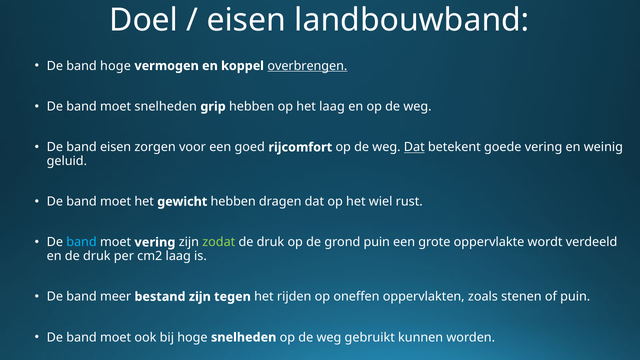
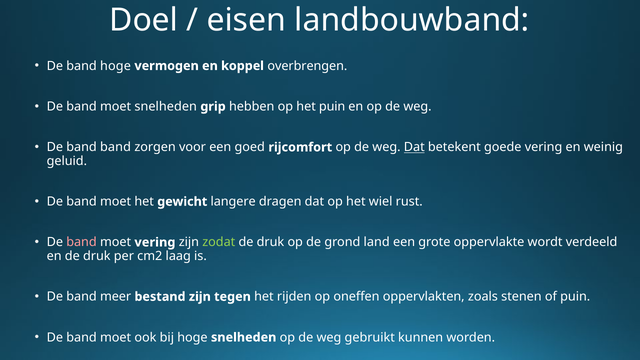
overbrengen underline: present -> none
het laag: laag -> puin
band eisen: eisen -> band
gewicht hebben: hebben -> langere
band at (81, 242) colour: light blue -> pink
grond puin: puin -> land
